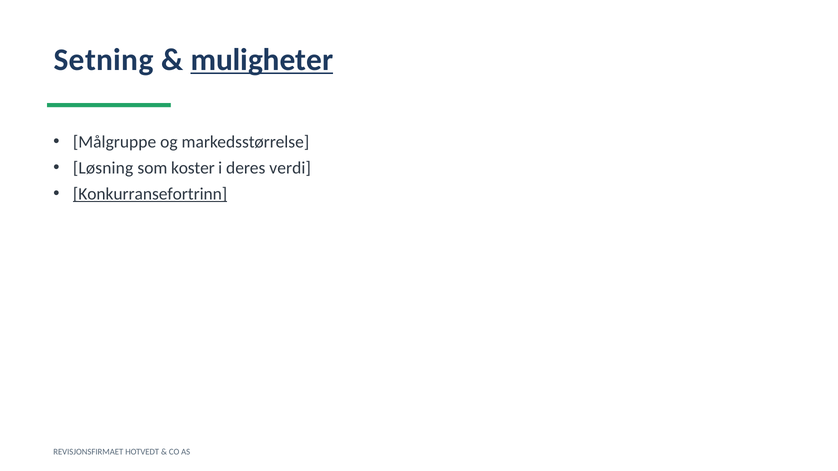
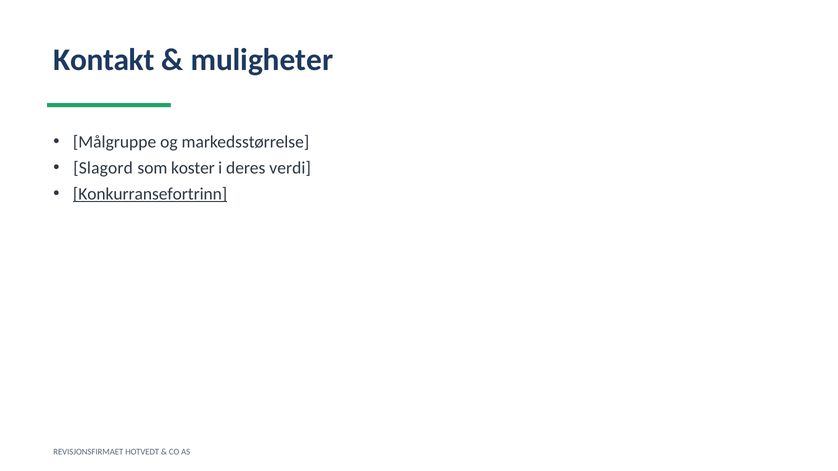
Setning: Setning -> Kontakt
muligheter underline: present -> none
Løsning: Løsning -> Slagord
